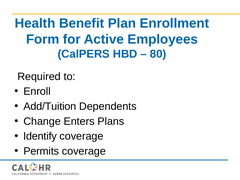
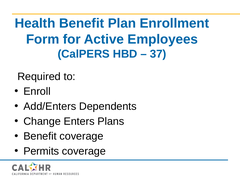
80: 80 -> 37
Add/Tuition: Add/Tuition -> Add/Enters
Identify at (40, 136): Identify -> Benefit
